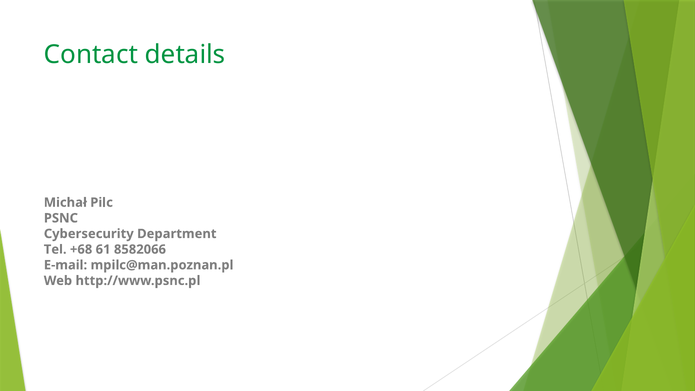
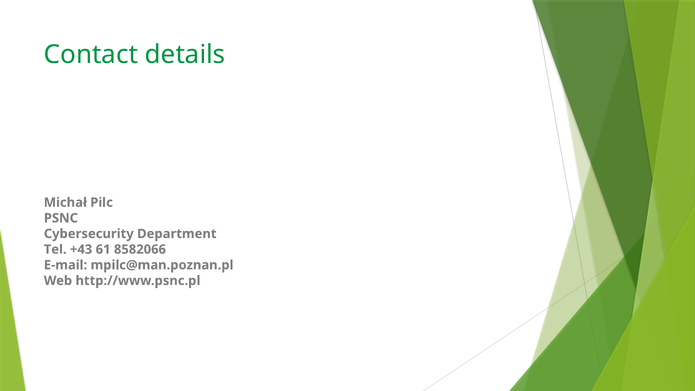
+68: +68 -> +43
